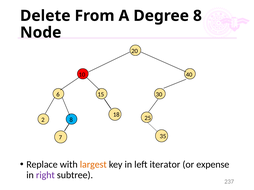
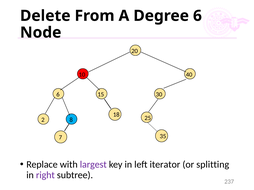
Degree 8: 8 -> 6
largest colour: orange -> purple
expense: expense -> splitting
